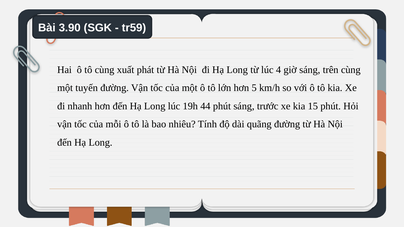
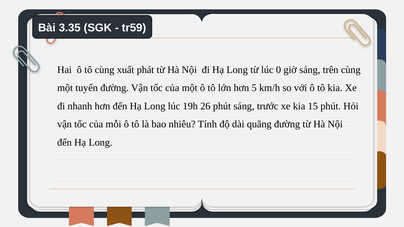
3.90: 3.90 -> 3.35
4: 4 -> 0
44: 44 -> 26
